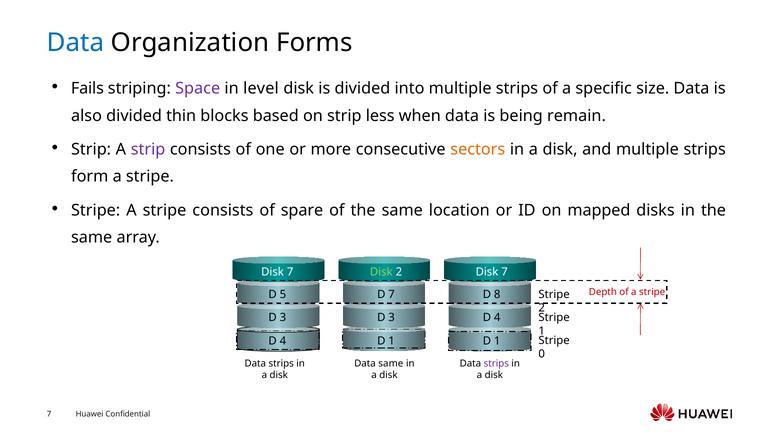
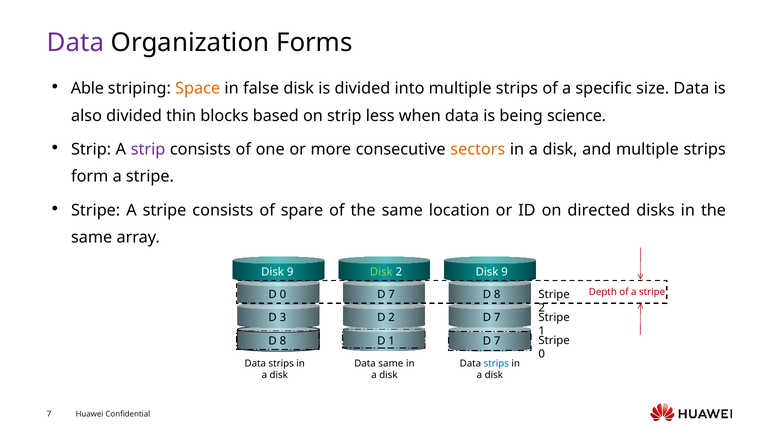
Data at (75, 42) colour: blue -> purple
Fails: Fails -> Able
Space colour: purple -> orange
level: level -> false
remain: remain -> science
mapped: mapped -> directed
7 at (290, 272): 7 -> 9
7 at (505, 272): 7 -> 9
D 5: 5 -> 0
3 at (392, 317): 3 -> 2
4 at (497, 317): 4 -> 7
1 at (497, 340): 1 -> 7
4 at (283, 341): 4 -> 8
strips at (496, 363) colour: purple -> blue
